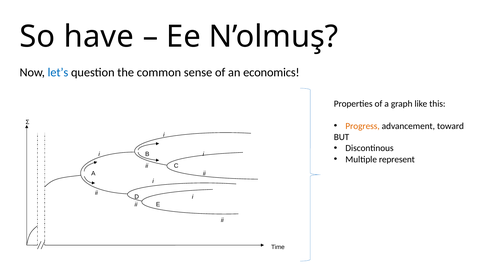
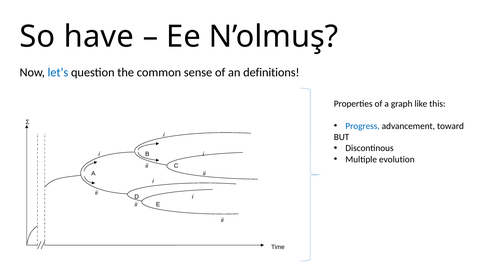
economics: economics -> definitions
Progress colour: orange -> blue
represent: represent -> evolution
